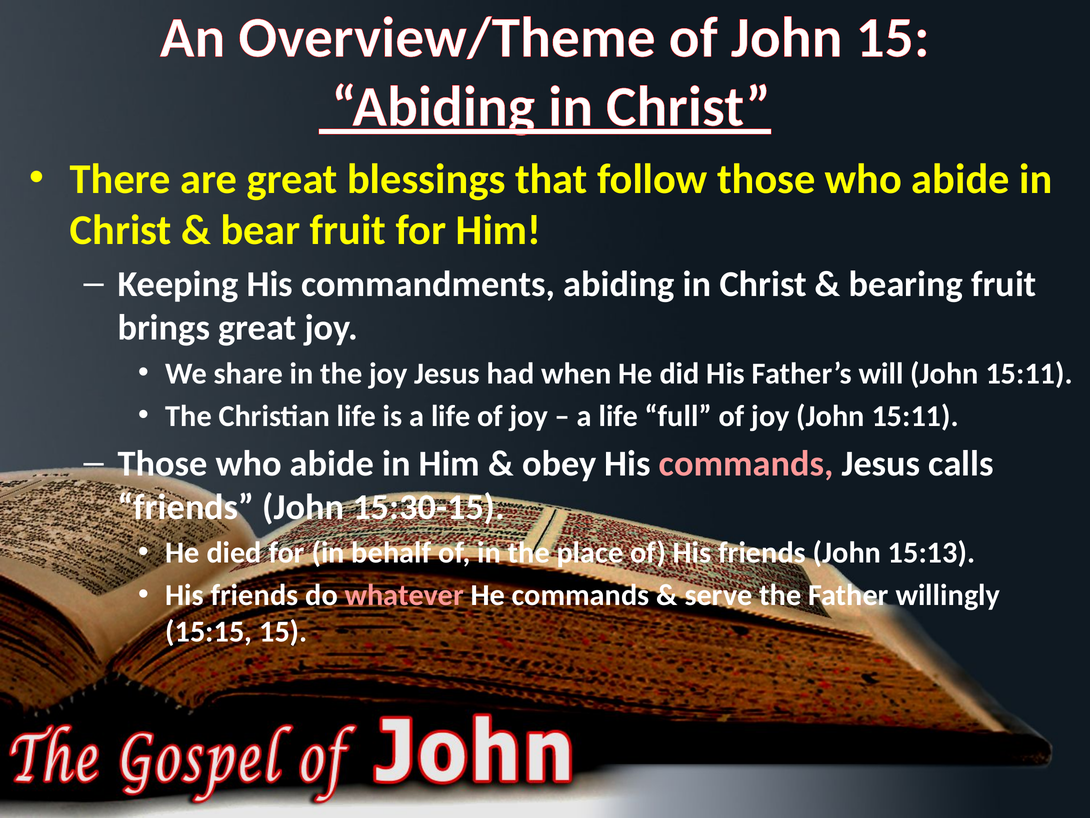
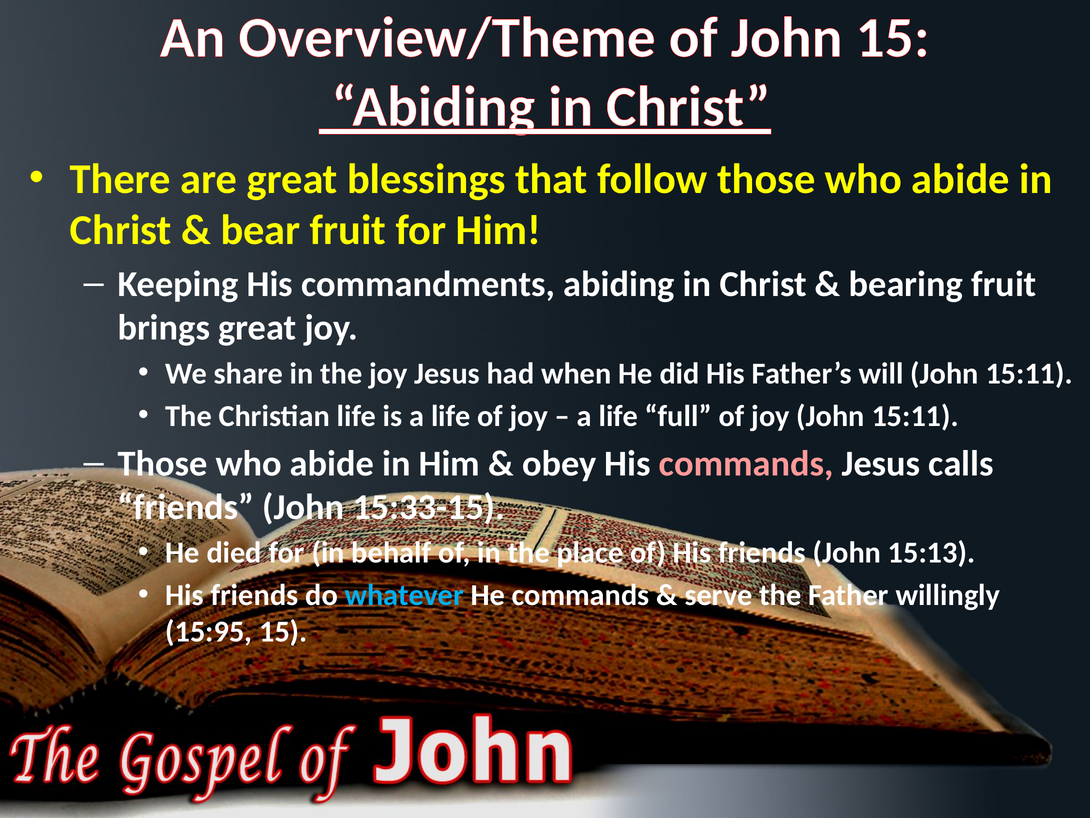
15:30-15: 15:30-15 -> 15:33-15
whatever colour: pink -> light blue
15:15: 15:15 -> 15:95
